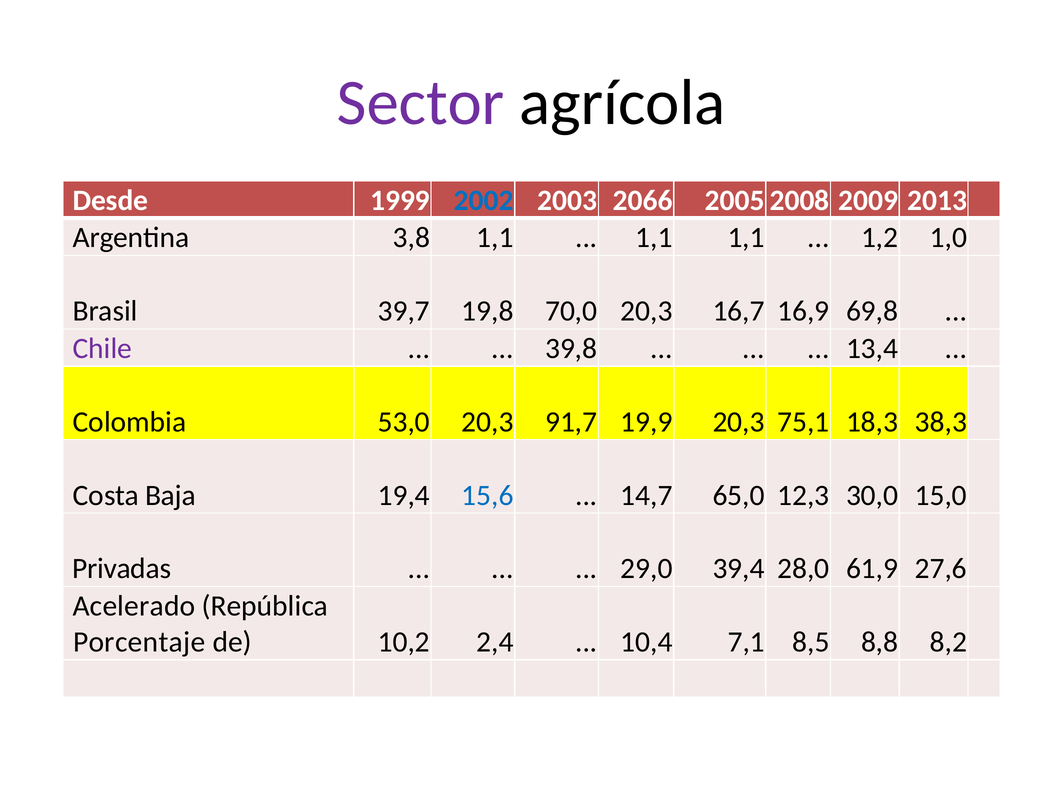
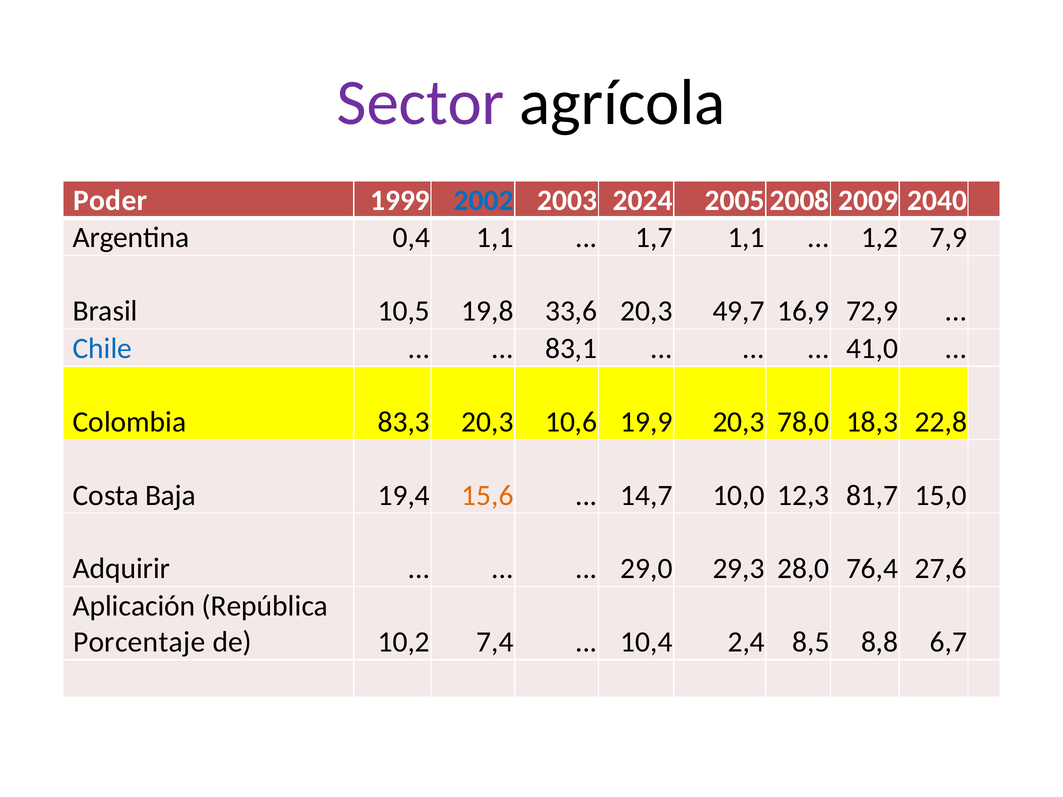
Desde: Desde -> Poder
2066: 2066 -> 2024
2013: 2013 -> 2040
3,8: 3,8 -> 0,4
1,1 at (654, 238): 1,1 -> 1,7
1,0: 1,0 -> 7,9
39,7: 39,7 -> 10,5
70,0: 70,0 -> 33,6
16,7: 16,7 -> 49,7
69,8: 69,8 -> 72,9
Chile colour: purple -> blue
39,8: 39,8 -> 83,1
13,4: 13,4 -> 41,0
53,0: 53,0 -> 83,3
91,7: 91,7 -> 10,6
75,1: 75,1 -> 78,0
38,3: 38,3 -> 22,8
15,6 colour: blue -> orange
65,0: 65,0 -> 10,0
30,0: 30,0 -> 81,7
Privadas: Privadas -> Adquirir
39,4: 39,4 -> 29,3
61,9: 61,9 -> 76,4
Acelerado: Acelerado -> Aplicación
2,4: 2,4 -> 7,4
7,1: 7,1 -> 2,4
8,2: 8,2 -> 6,7
